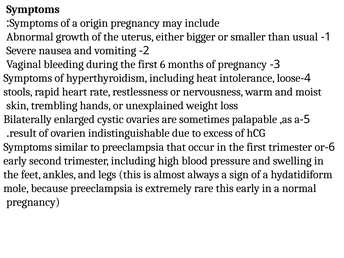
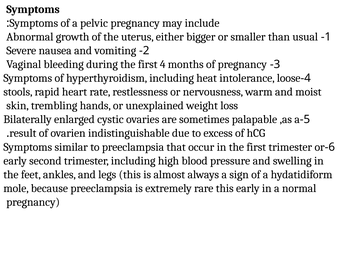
origin: origin -> pelvic
first 6: 6 -> 4
